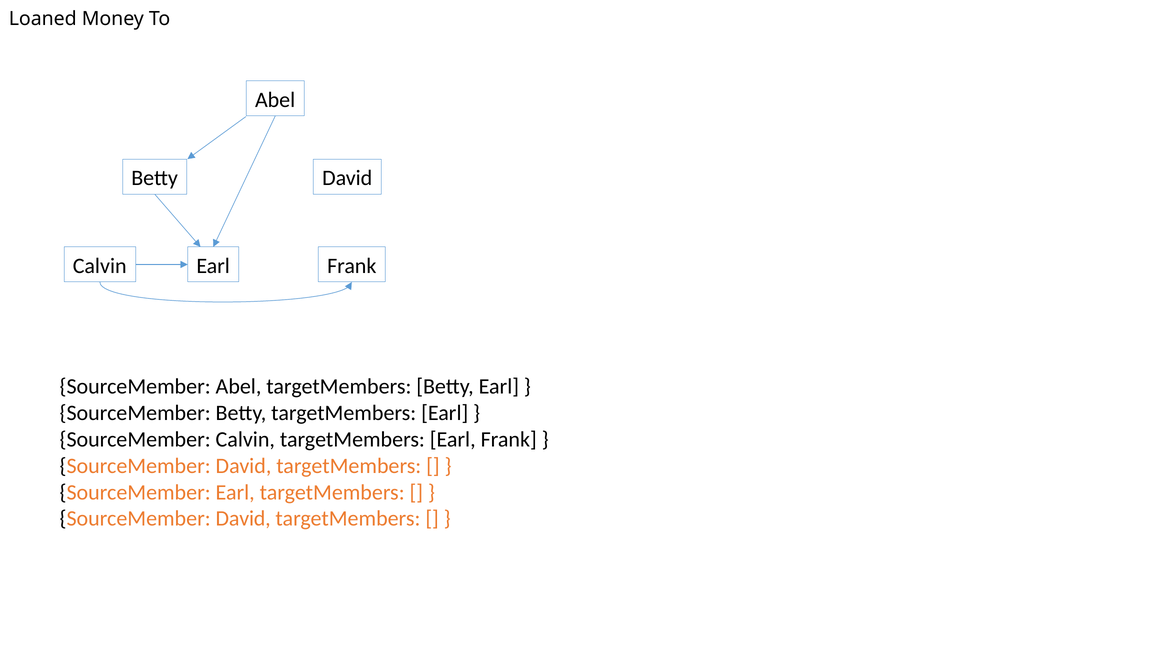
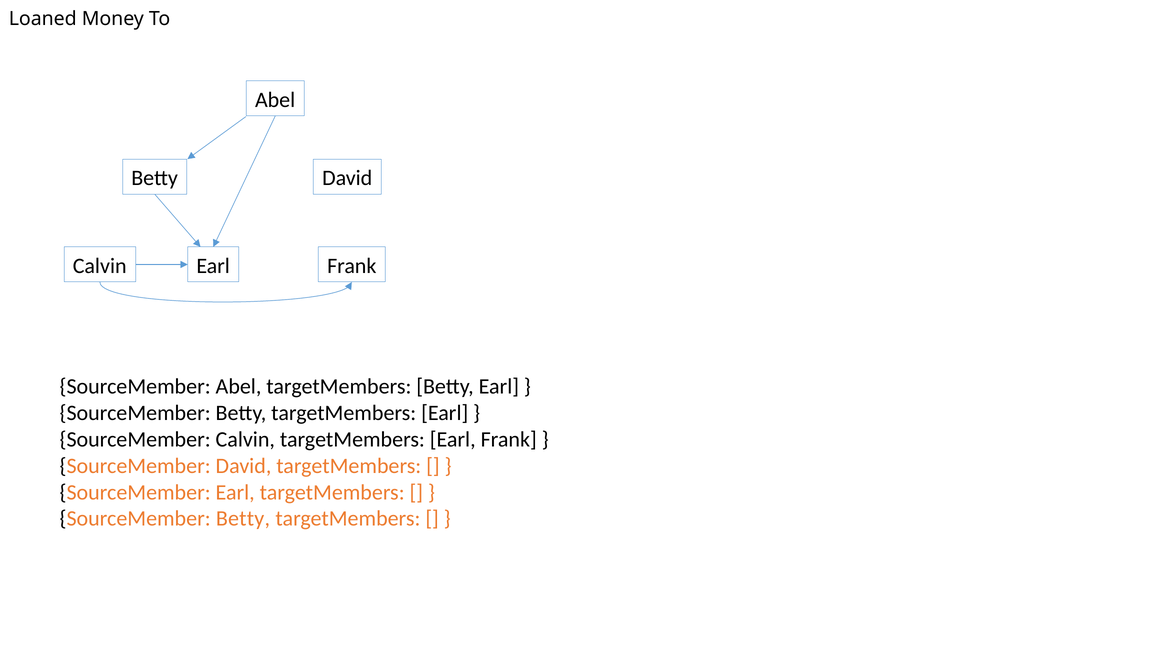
David at (243, 519): David -> Betty
